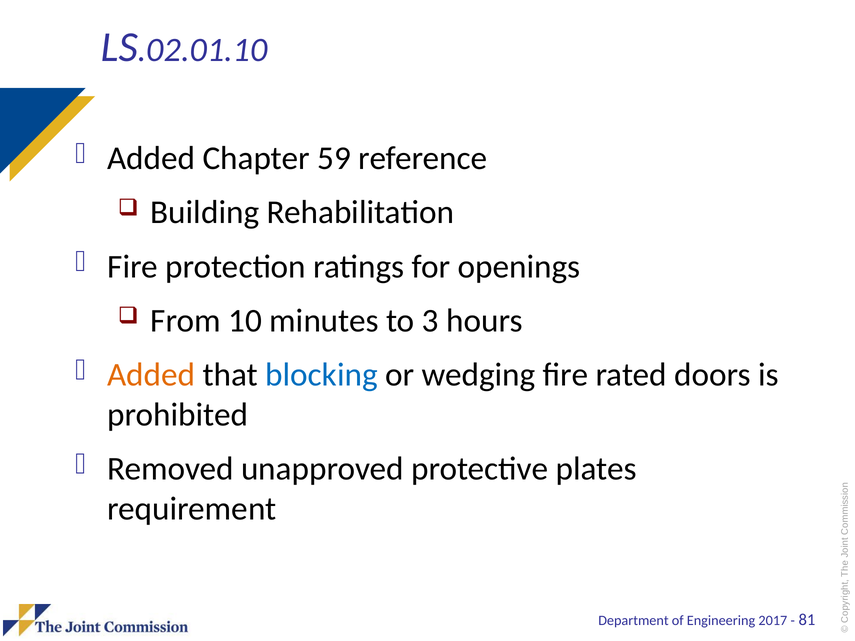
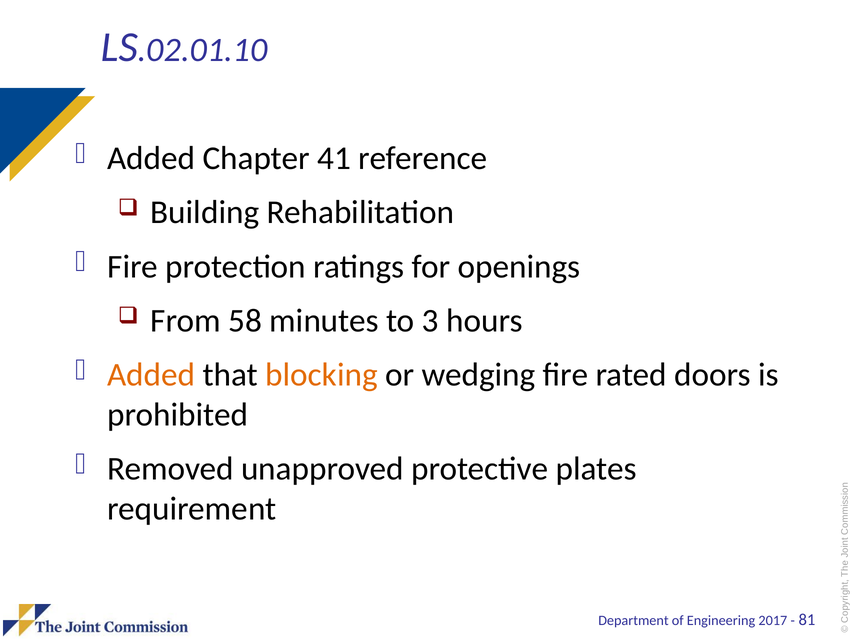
59: 59 -> 41
10: 10 -> 58
blocking colour: blue -> orange
